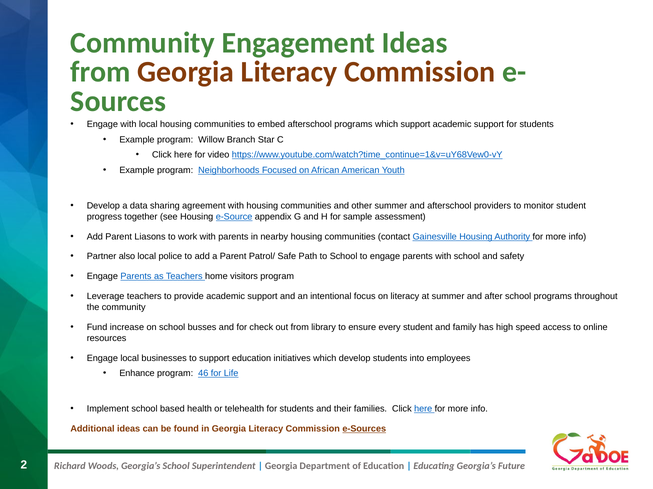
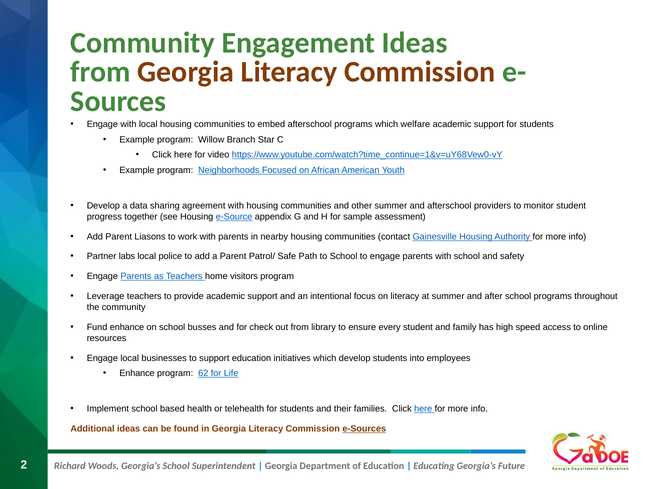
which support: support -> welfare
also: also -> labs
Fund increase: increase -> enhance
46: 46 -> 62
